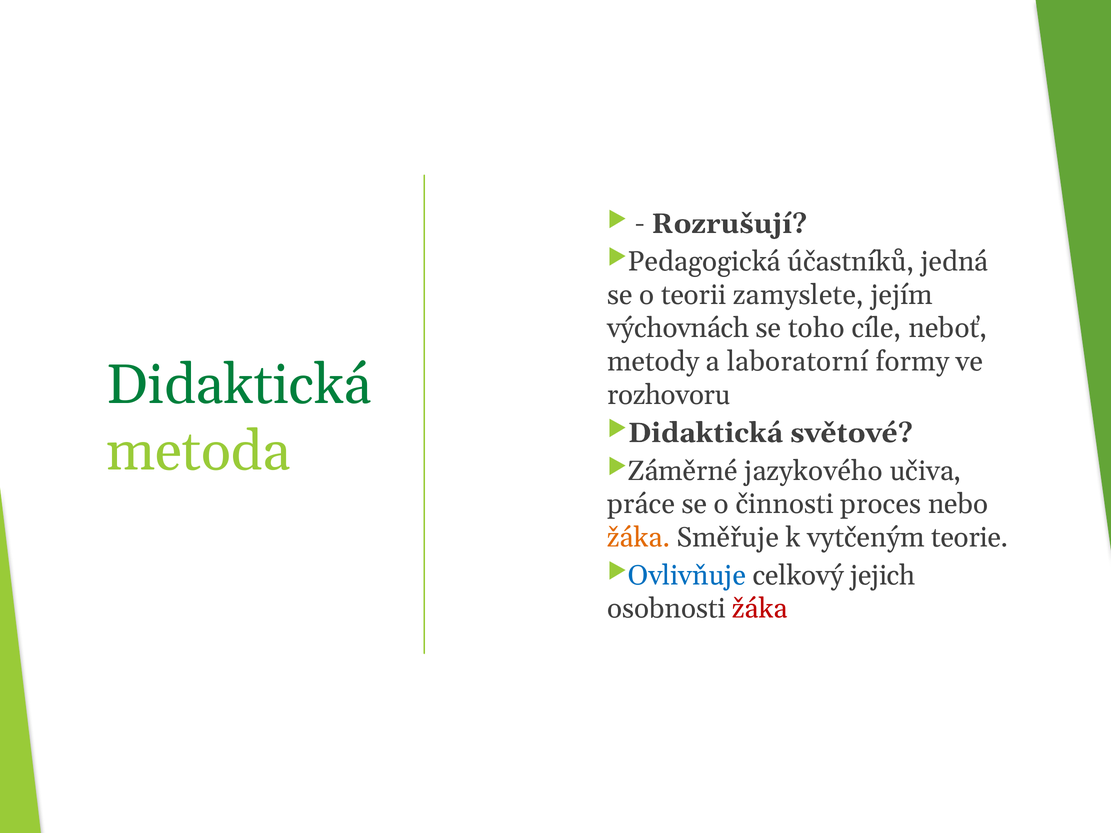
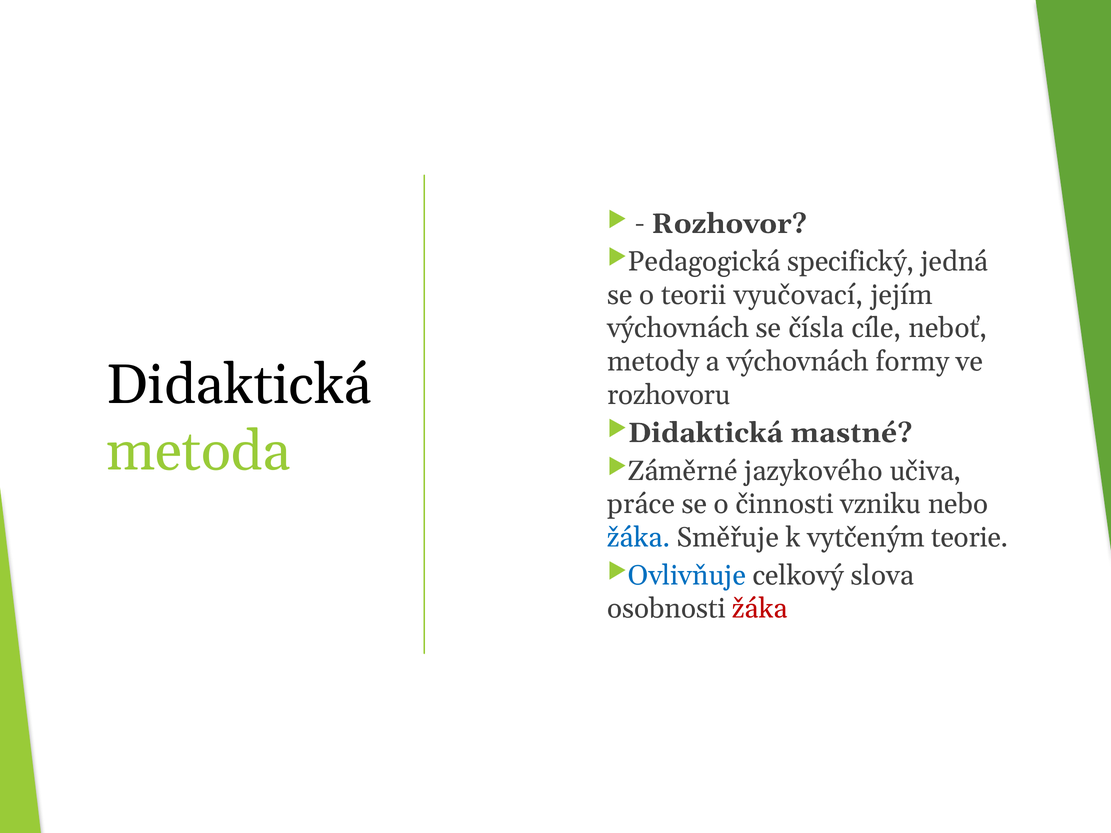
Rozrušují: Rozrušují -> Rozhovor
účastníků: účastníků -> specifický
zamyslete: zamyslete -> vyučovací
toho: toho -> čísla
a laboratorní: laboratorní -> výchovnách
Didaktická colour: green -> black
světové: světové -> mastné
proces: proces -> vzniku
žáka at (639, 538) colour: orange -> blue
jejich: jejich -> slova
